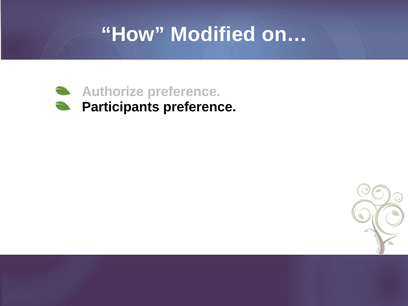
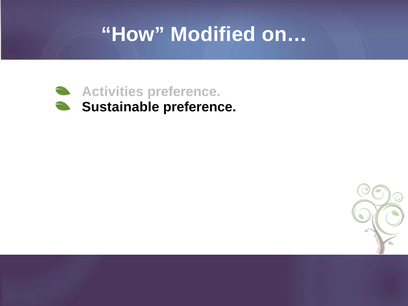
Authorize: Authorize -> Activities
Participants: Participants -> Sustainable
